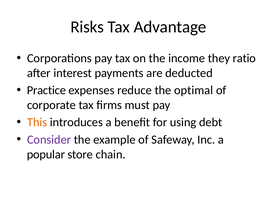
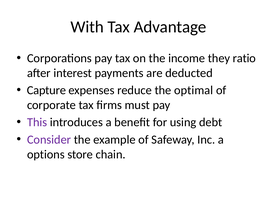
Risks: Risks -> With
Practice: Practice -> Capture
This colour: orange -> purple
popular: popular -> options
